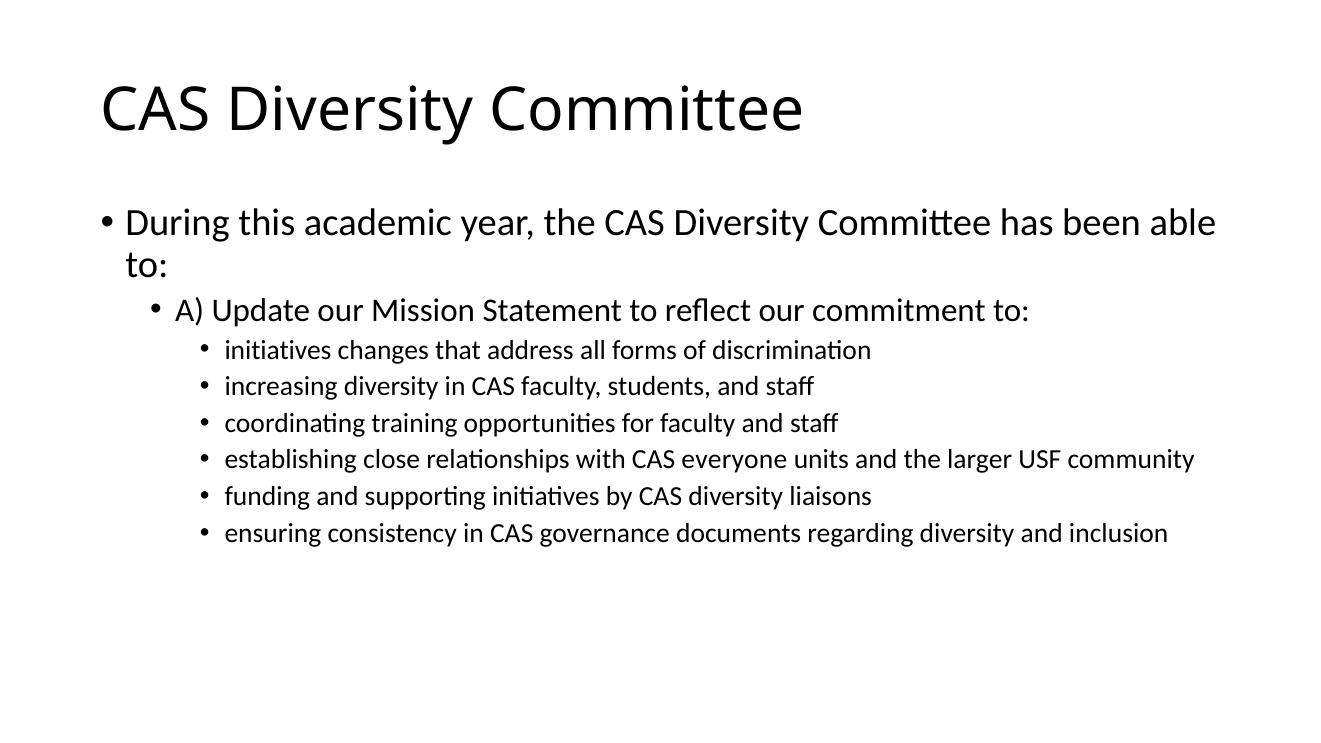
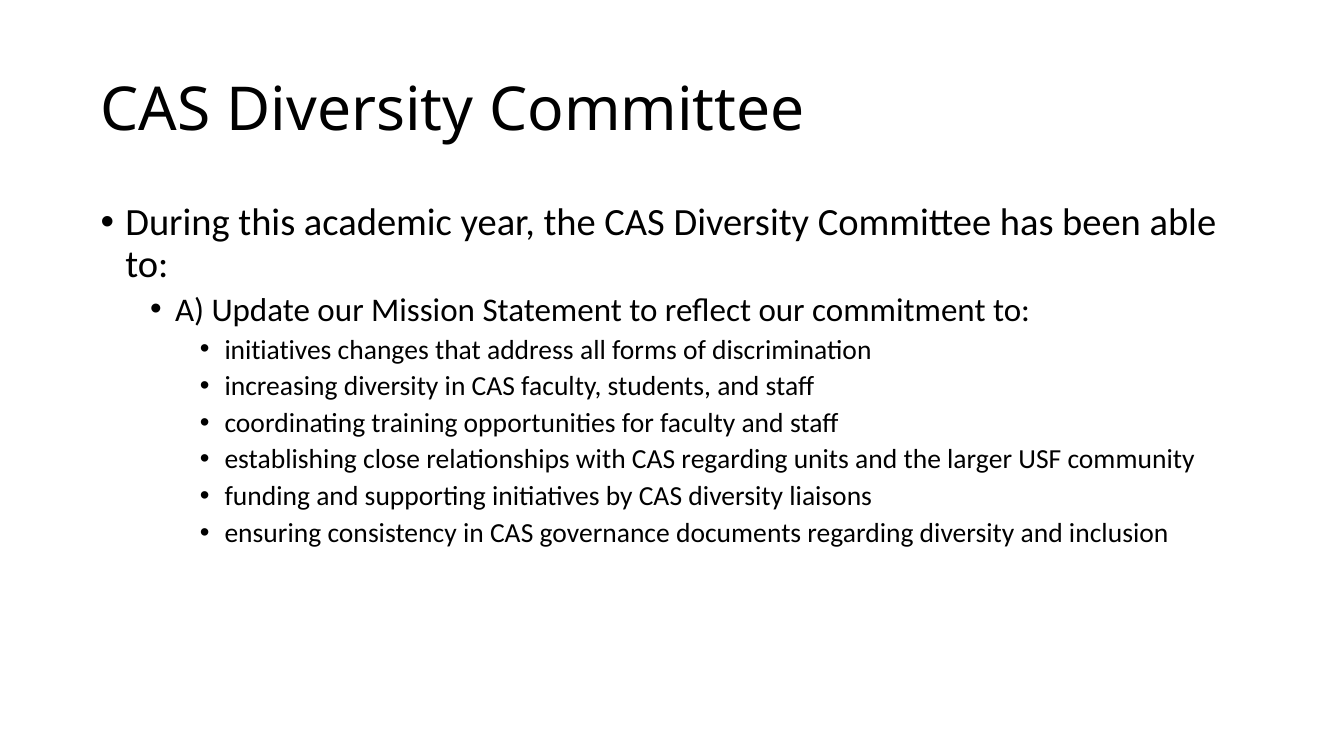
CAS everyone: everyone -> regarding
